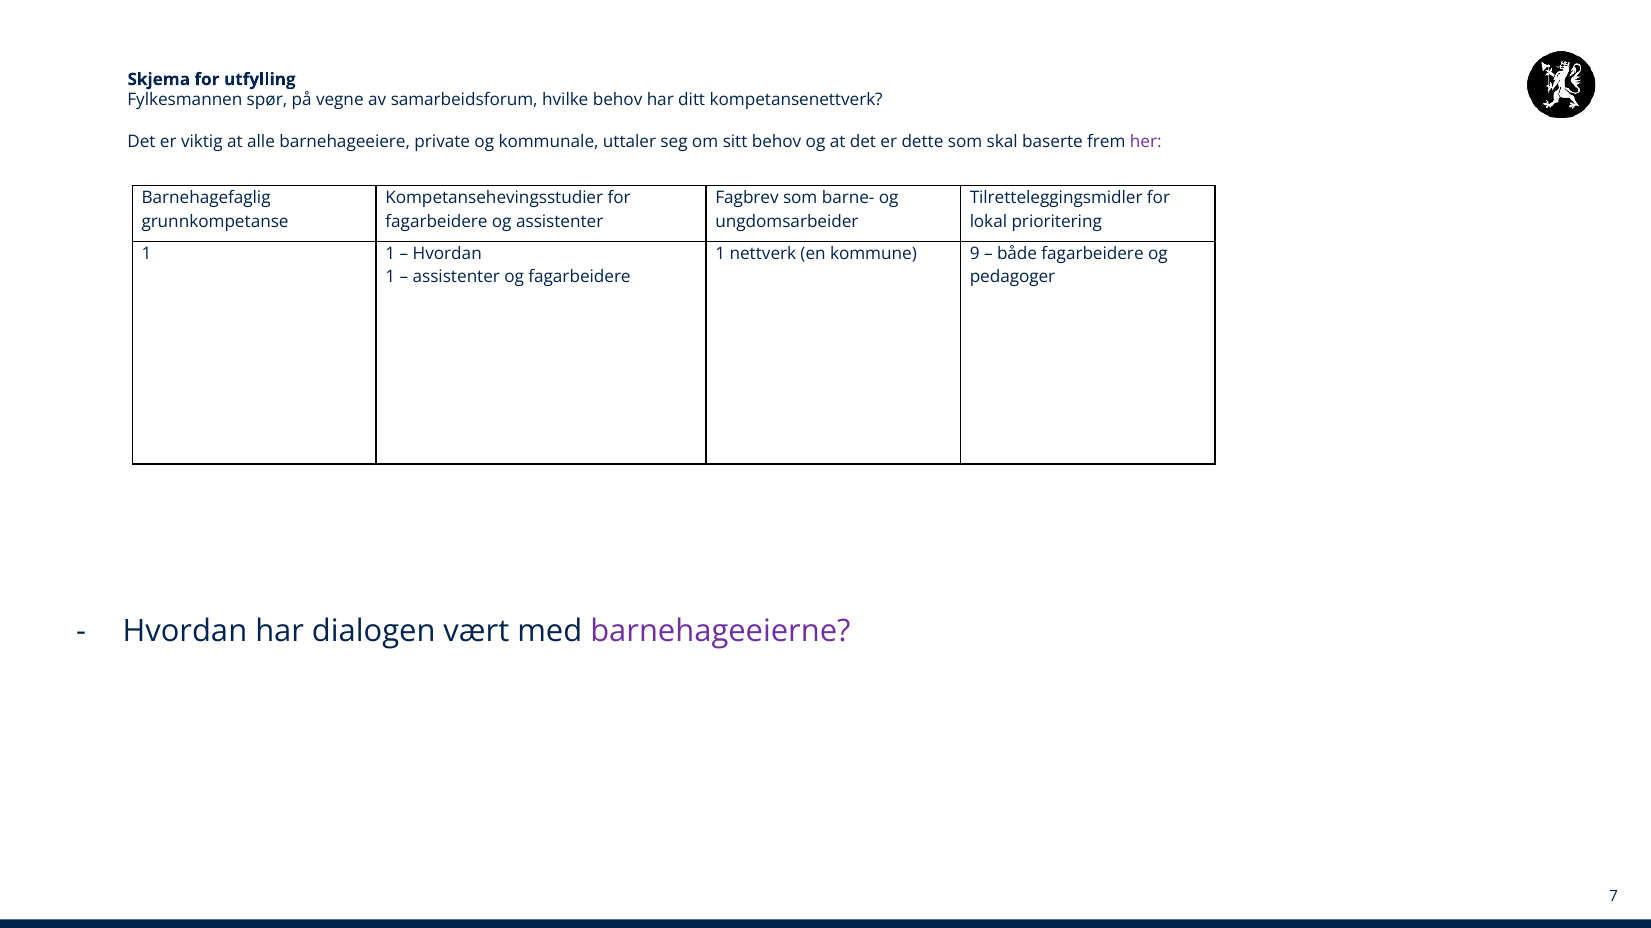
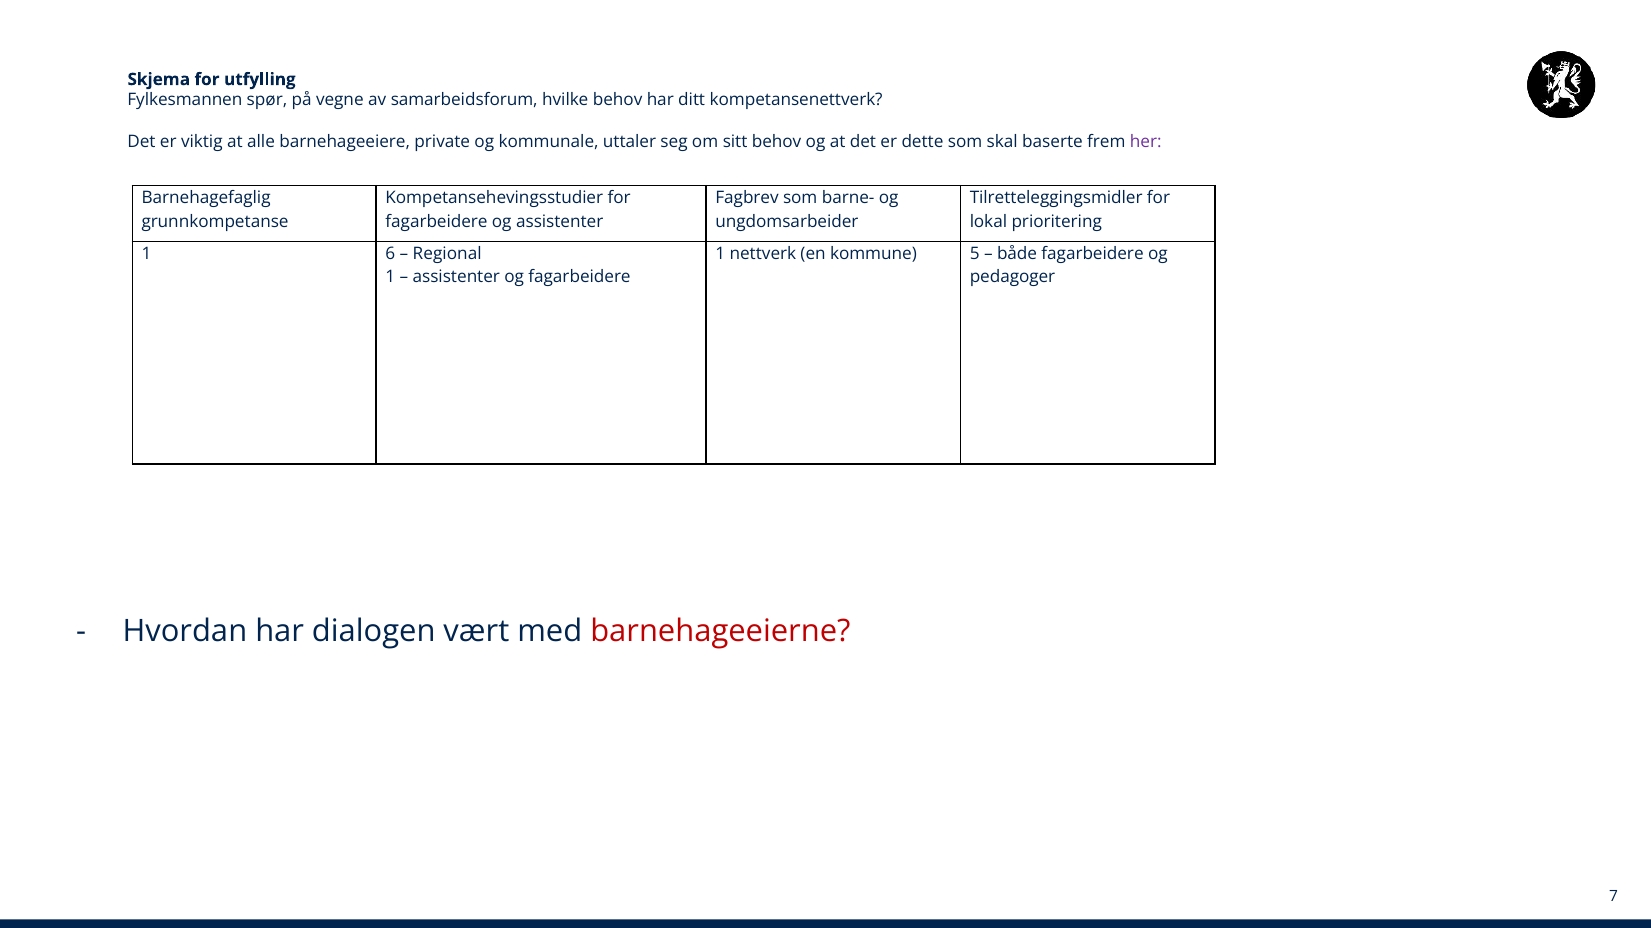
1 1: 1 -> 6
Hvordan at (447, 254): Hvordan -> Regional
9: 9 -> 5
barnehageeierne colour: purple -> red
